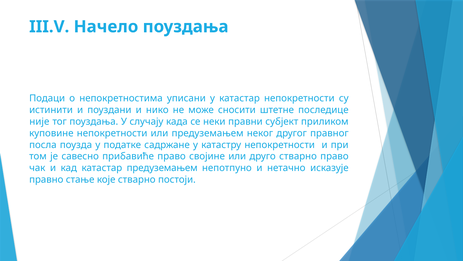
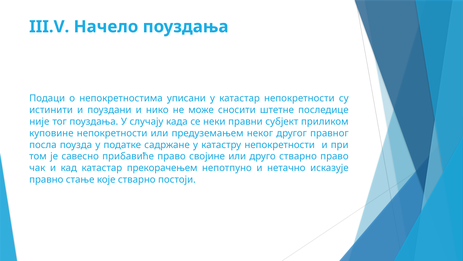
катастар предуземањем: предуземањем -> прекорачењем
